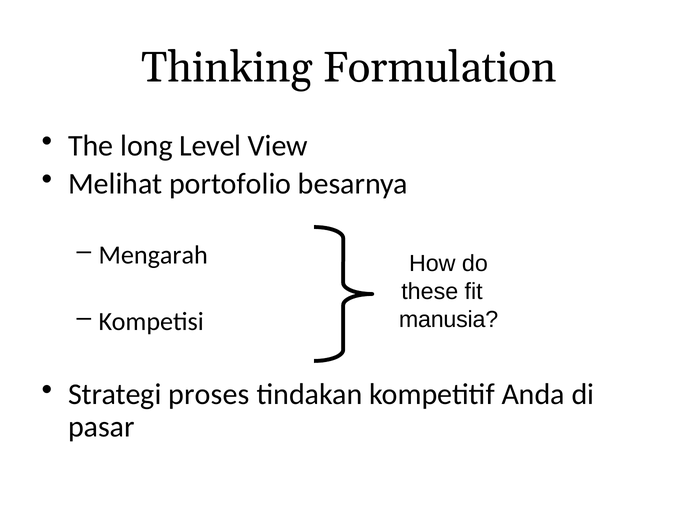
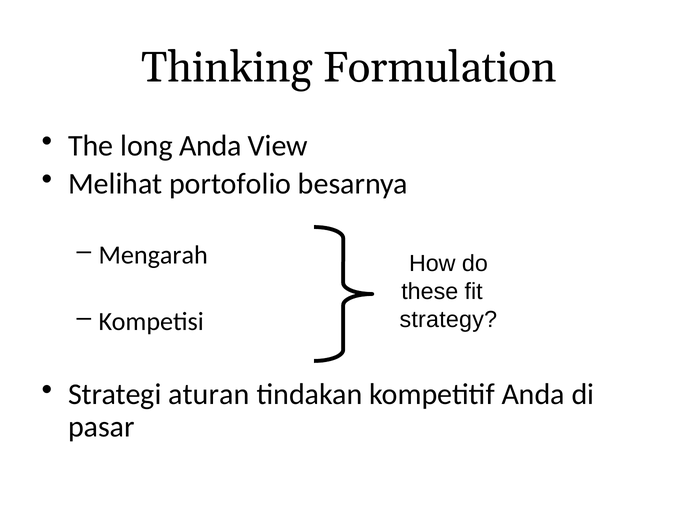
long Level: Level -> Anda
manusia: manusia -> strategy
proses: proses -> aturan
